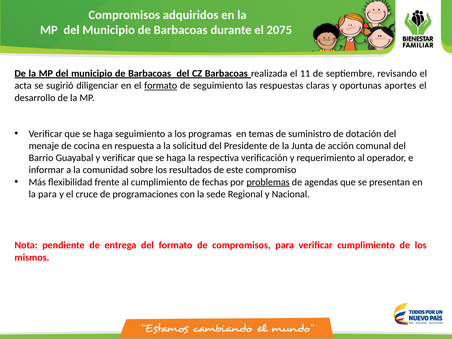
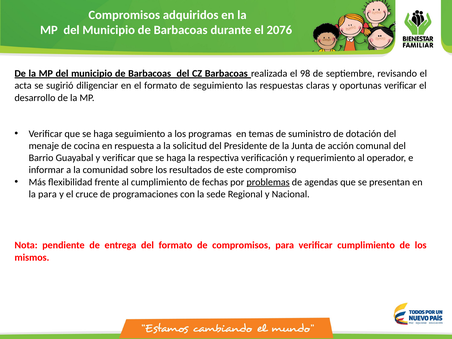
2075: 2075 -> 2076
11: 11 -> 98
formato at (161, 86) underline: present -> none
oportunas aportes: aportes -> verificar
